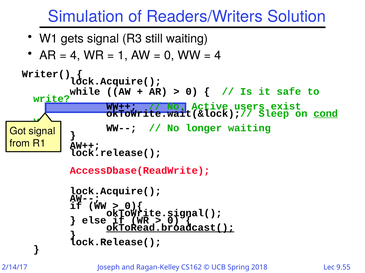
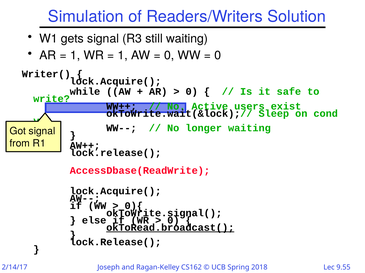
4 at (75, 55): 4 -> 1
4 at (218, 55): 4 -> 0
cond underline: present -> none
